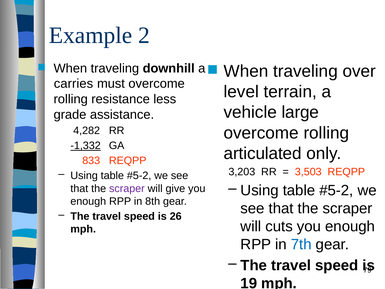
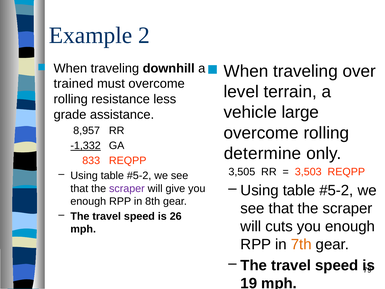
carries: carries -> trained
4,282: 4,282 -> 8,957
articulated: articulated -> determine
3,203: 3,203 -> 3,505
7th colour: blue -> orange
